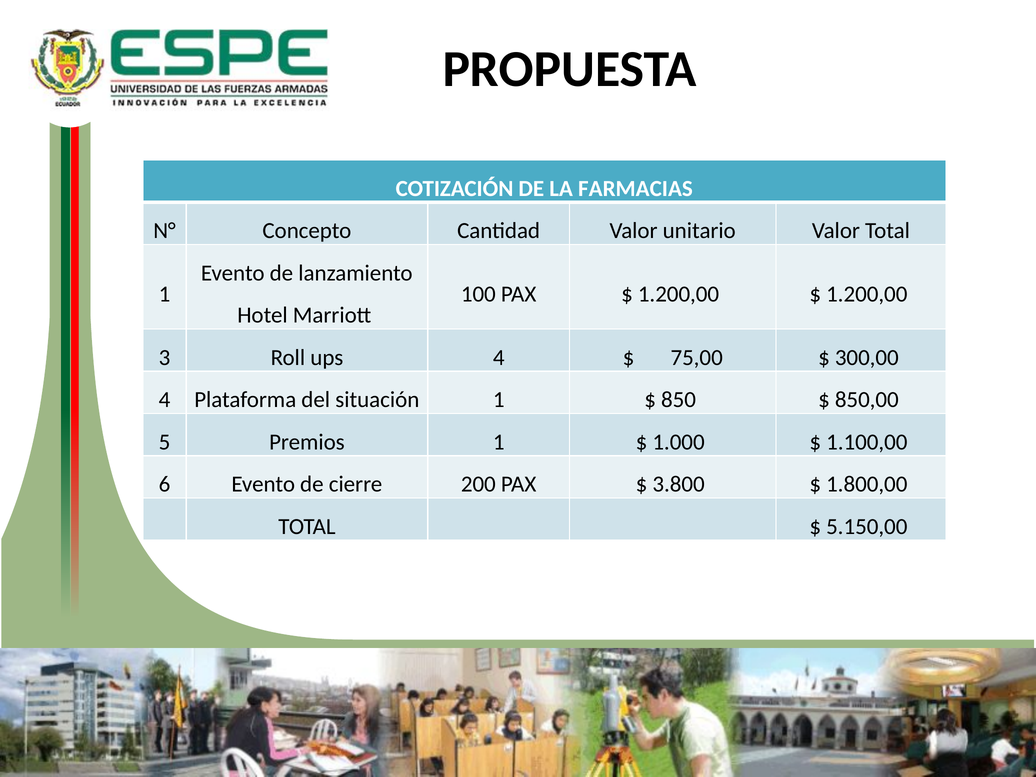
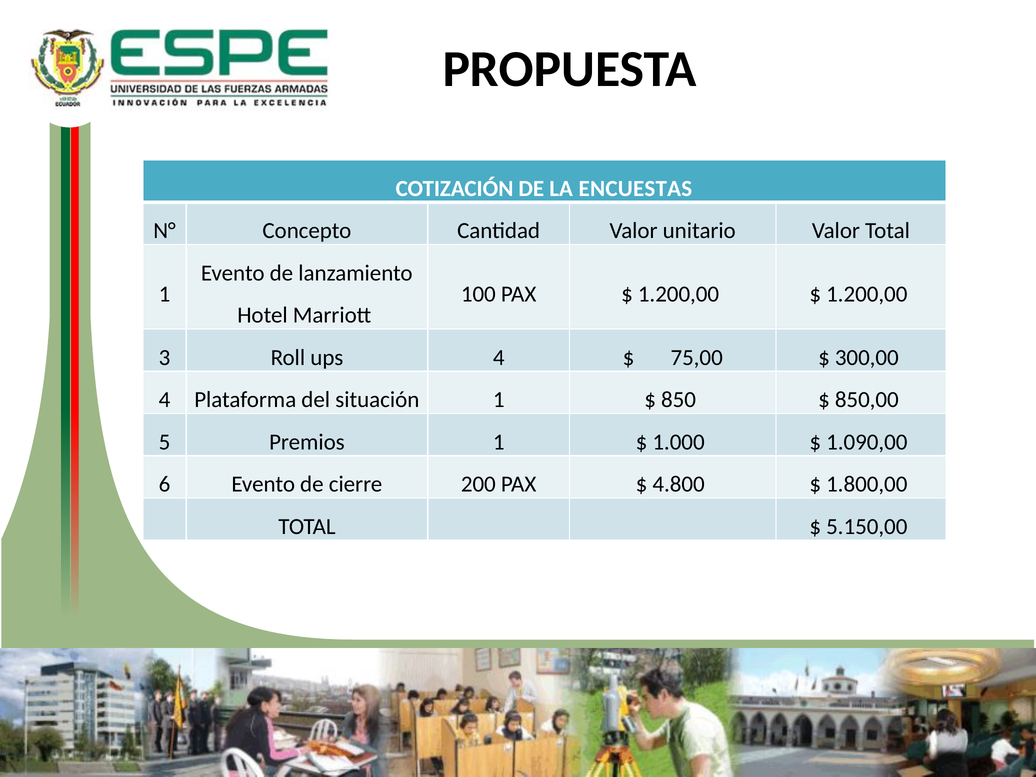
FARMACIAS: FARMACIAS -> ENCUESTAS
1.100,00: 1.100,00 -> 1.090,00
3.800: 3.800 -> 4.800
